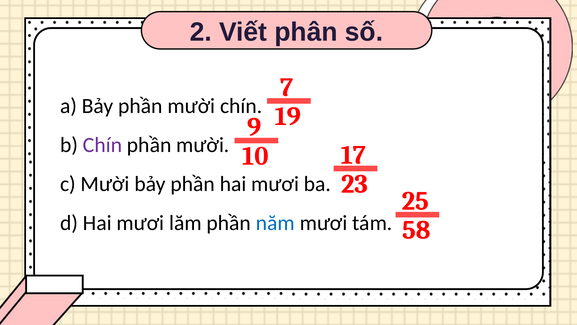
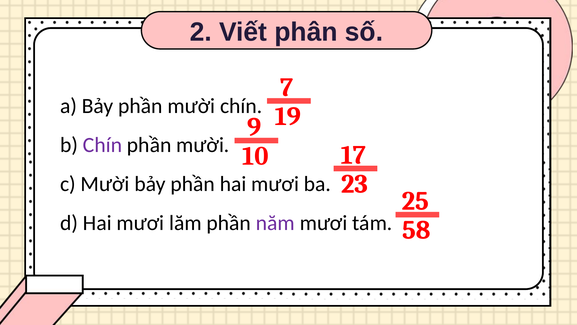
năm colour: blue -> purple
